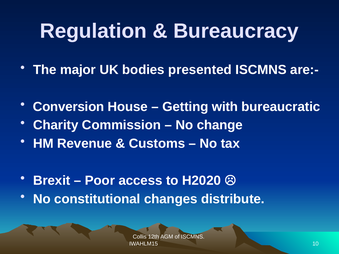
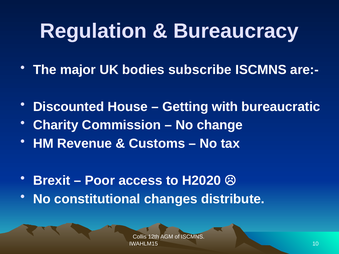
presented: presented -> subscribe
Conversion: Conversion -> Discounted
